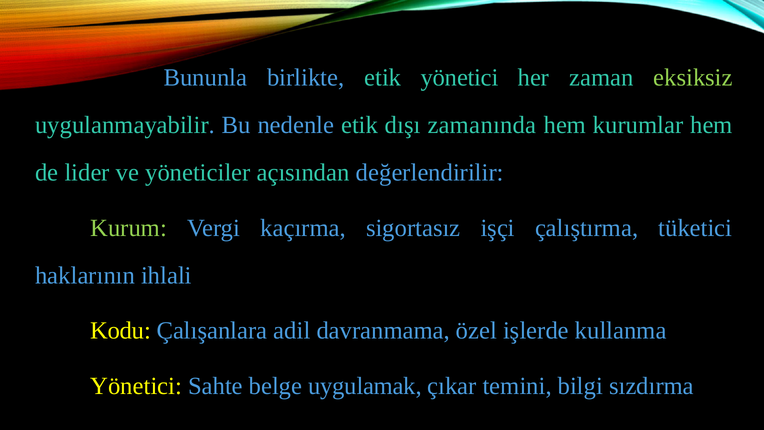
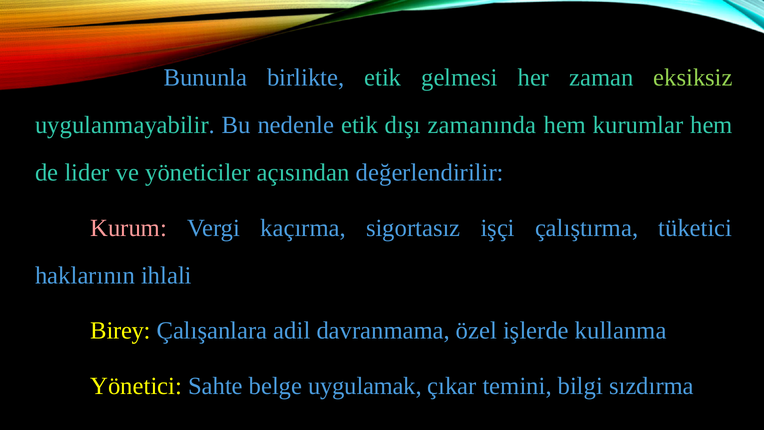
etik yönetici: yönetici -> gelmesi
Kurum colour: light green -> pink
Kodu: Kodu -> Birey
